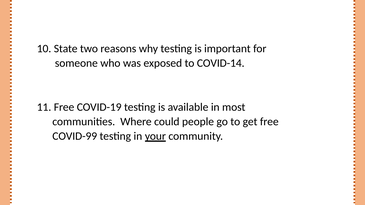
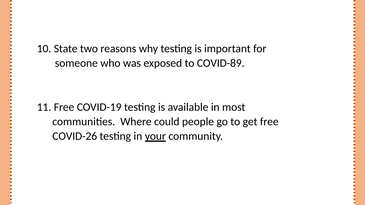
COVID-14: COVID-14 -> COVID-89
COVID-99: COVID-99 -> COVID-26
